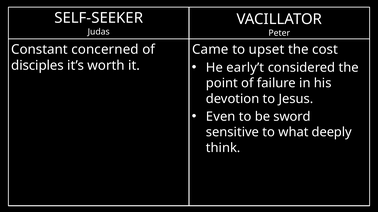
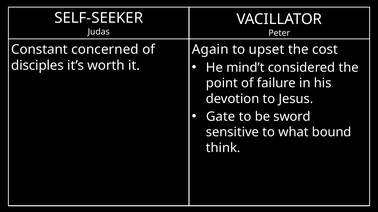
Came: Came -> Again
early’t: early’t -> mind’t
Even: Even -> Gate
deeply: deeply -> bound
